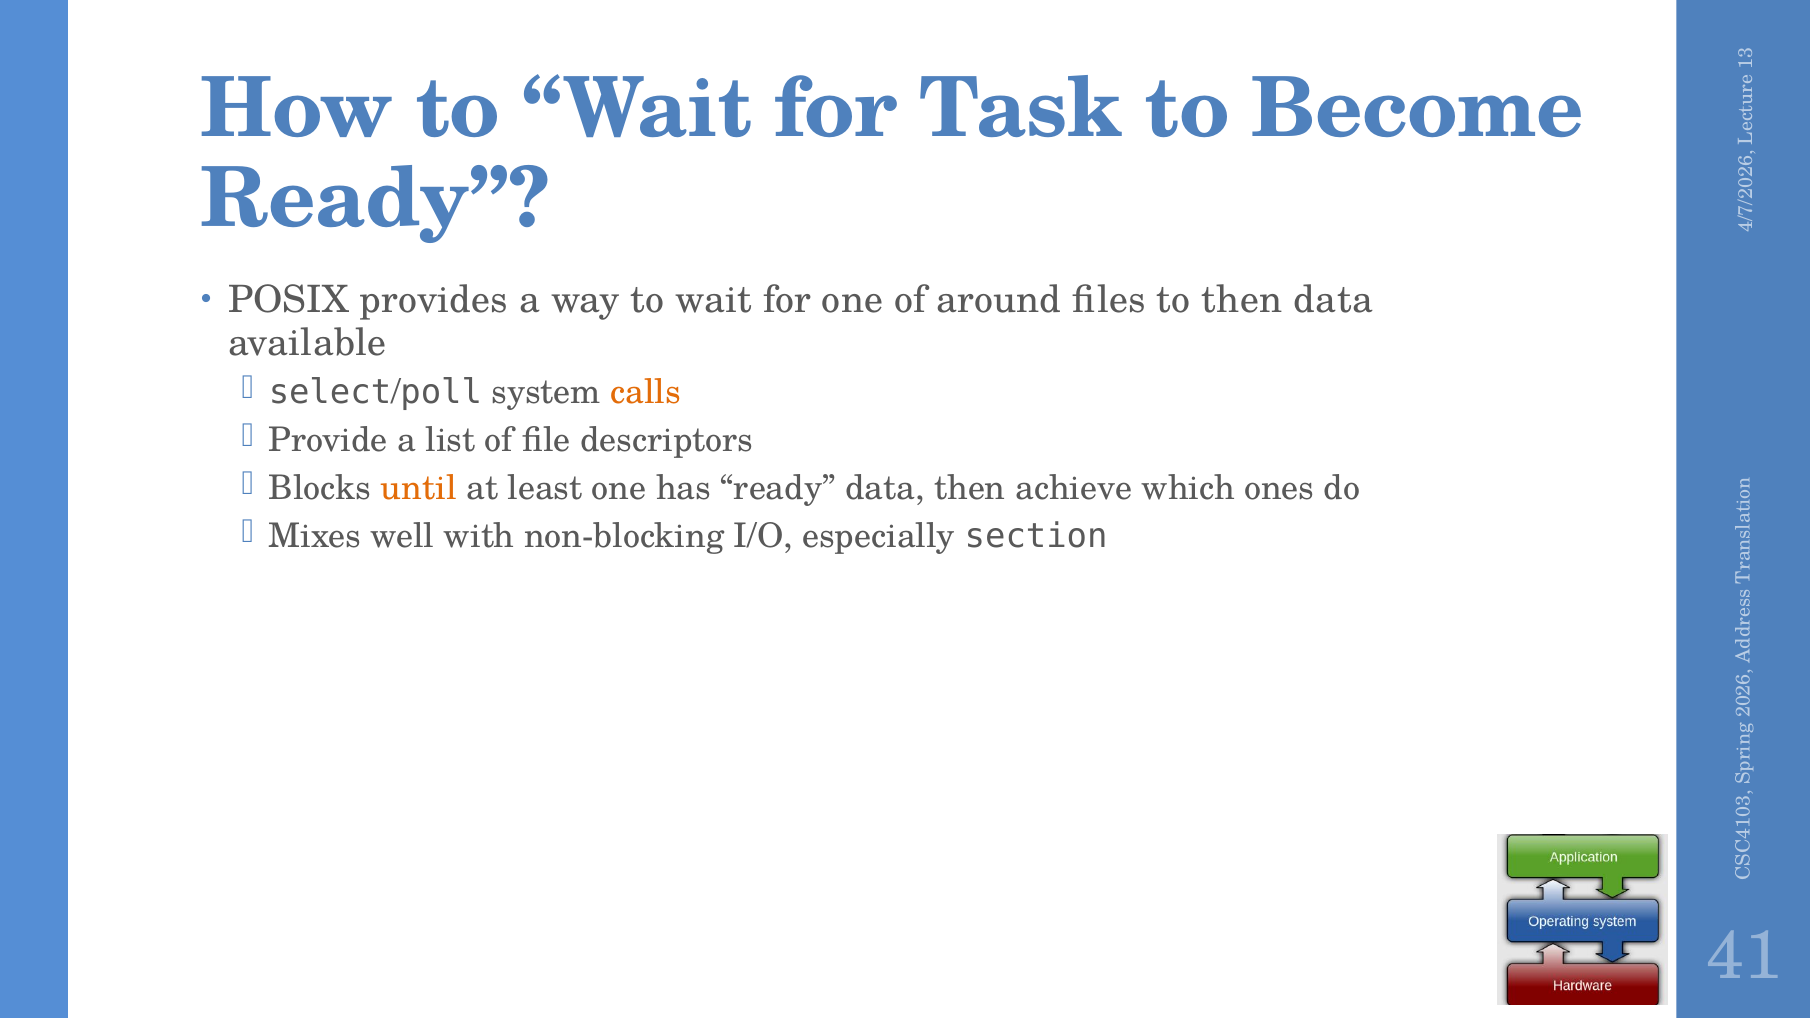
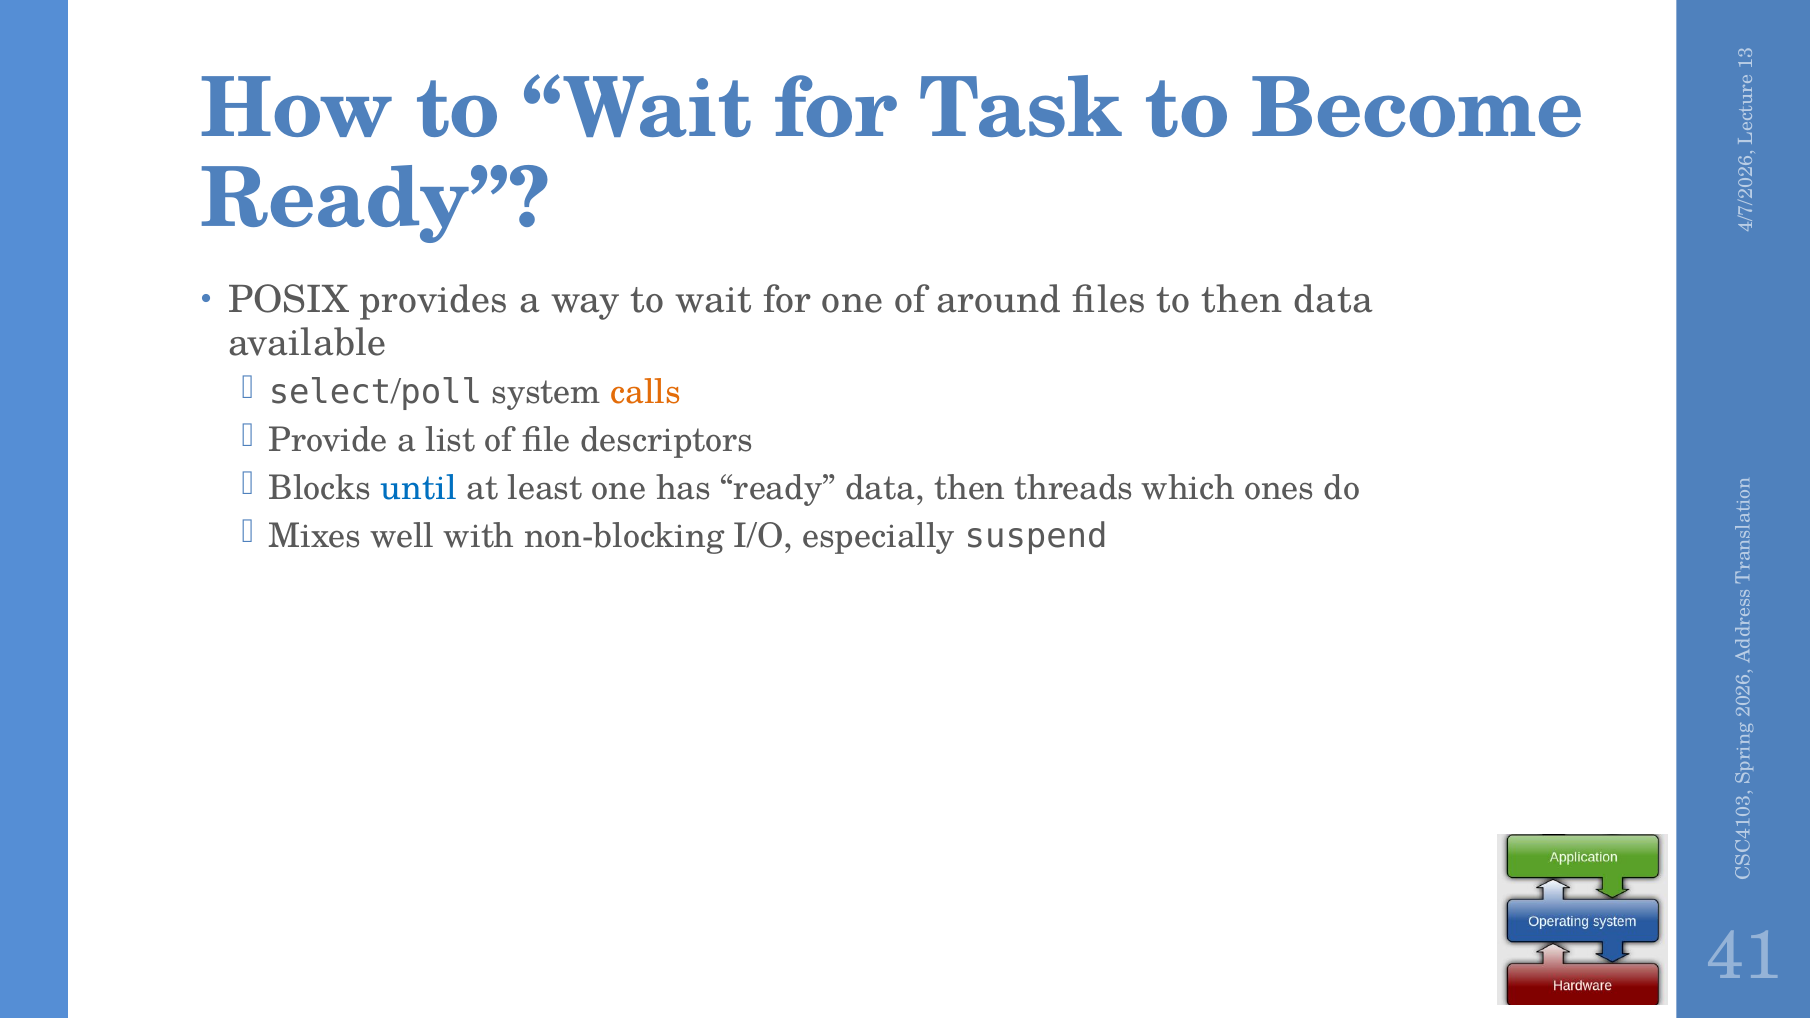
until colour: orange -> blue
achieve: achieve -> threads
section: section -> suspend
